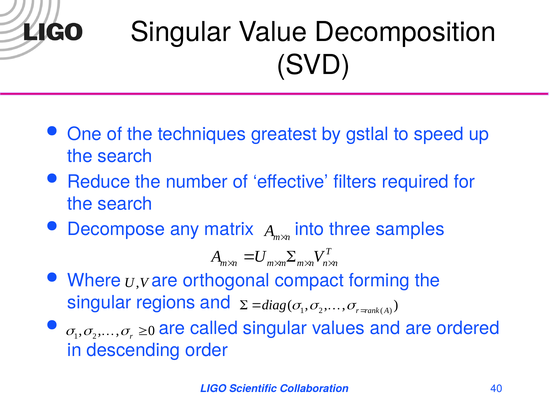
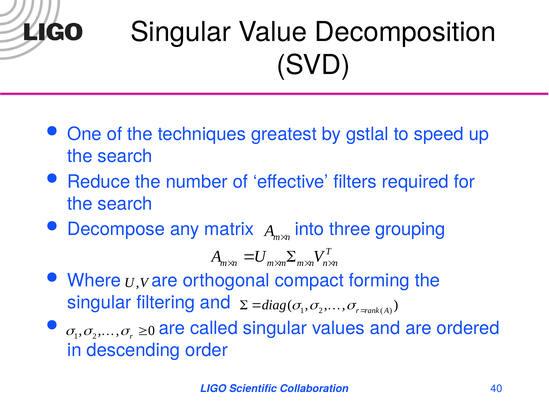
samples: samples -> grouping
regions: regions -> filtering
